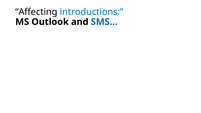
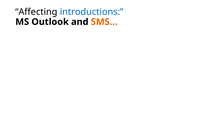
SMS… colour: blue -> orange
